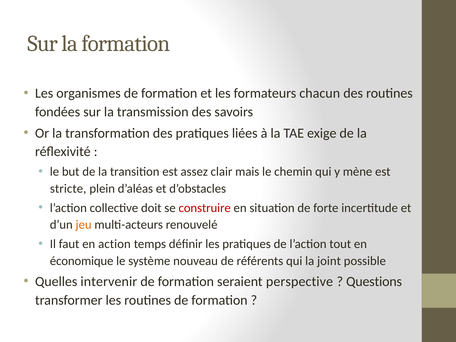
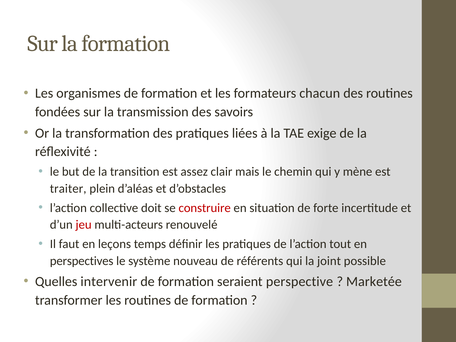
stricte: stricte -> traiter
jeu colour: orange -> red
action: action -> leçons
économique: économique -> perspectives
Questions: Questions -> Marketée
